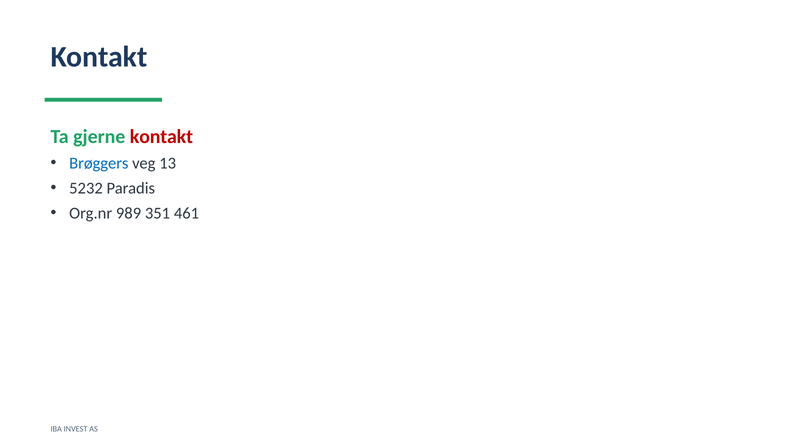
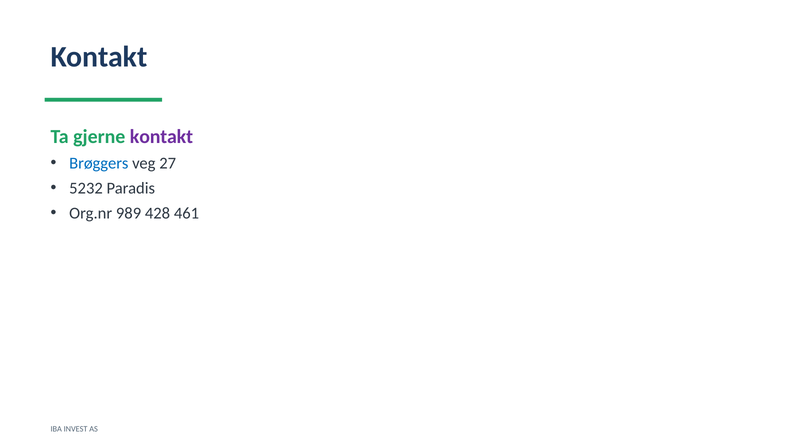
kontakt at (161, 137) colour: red -> purple
13: 13 -> 27
351: 351 -> 428
